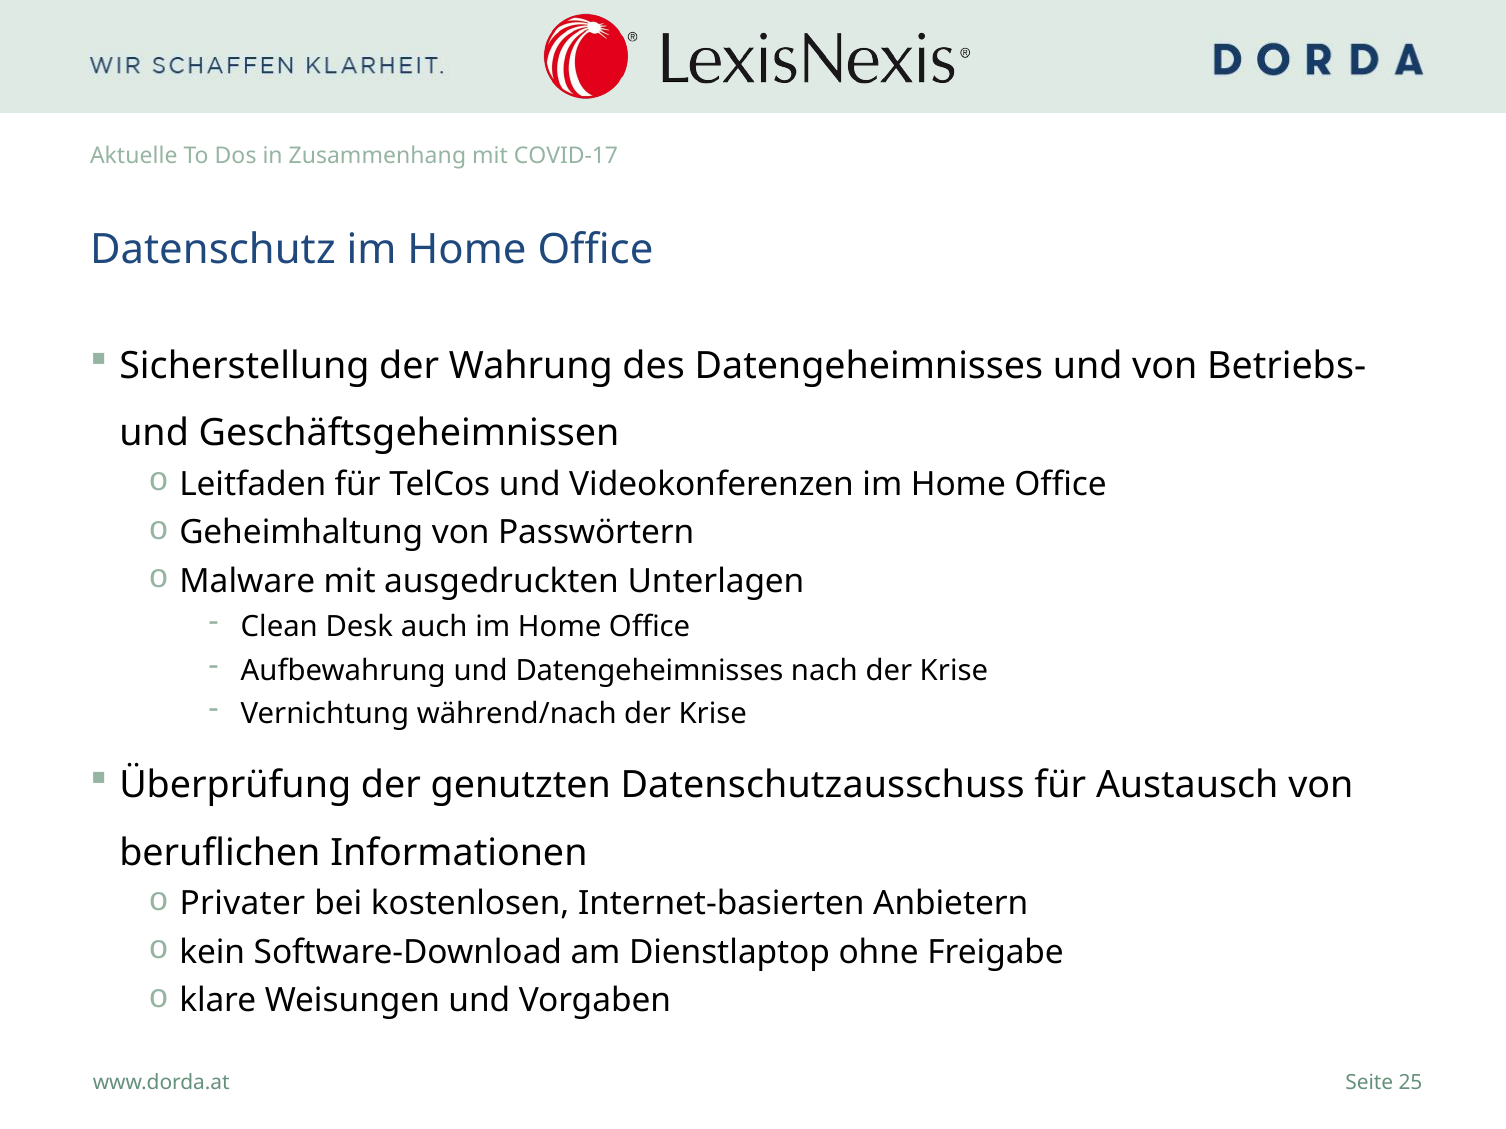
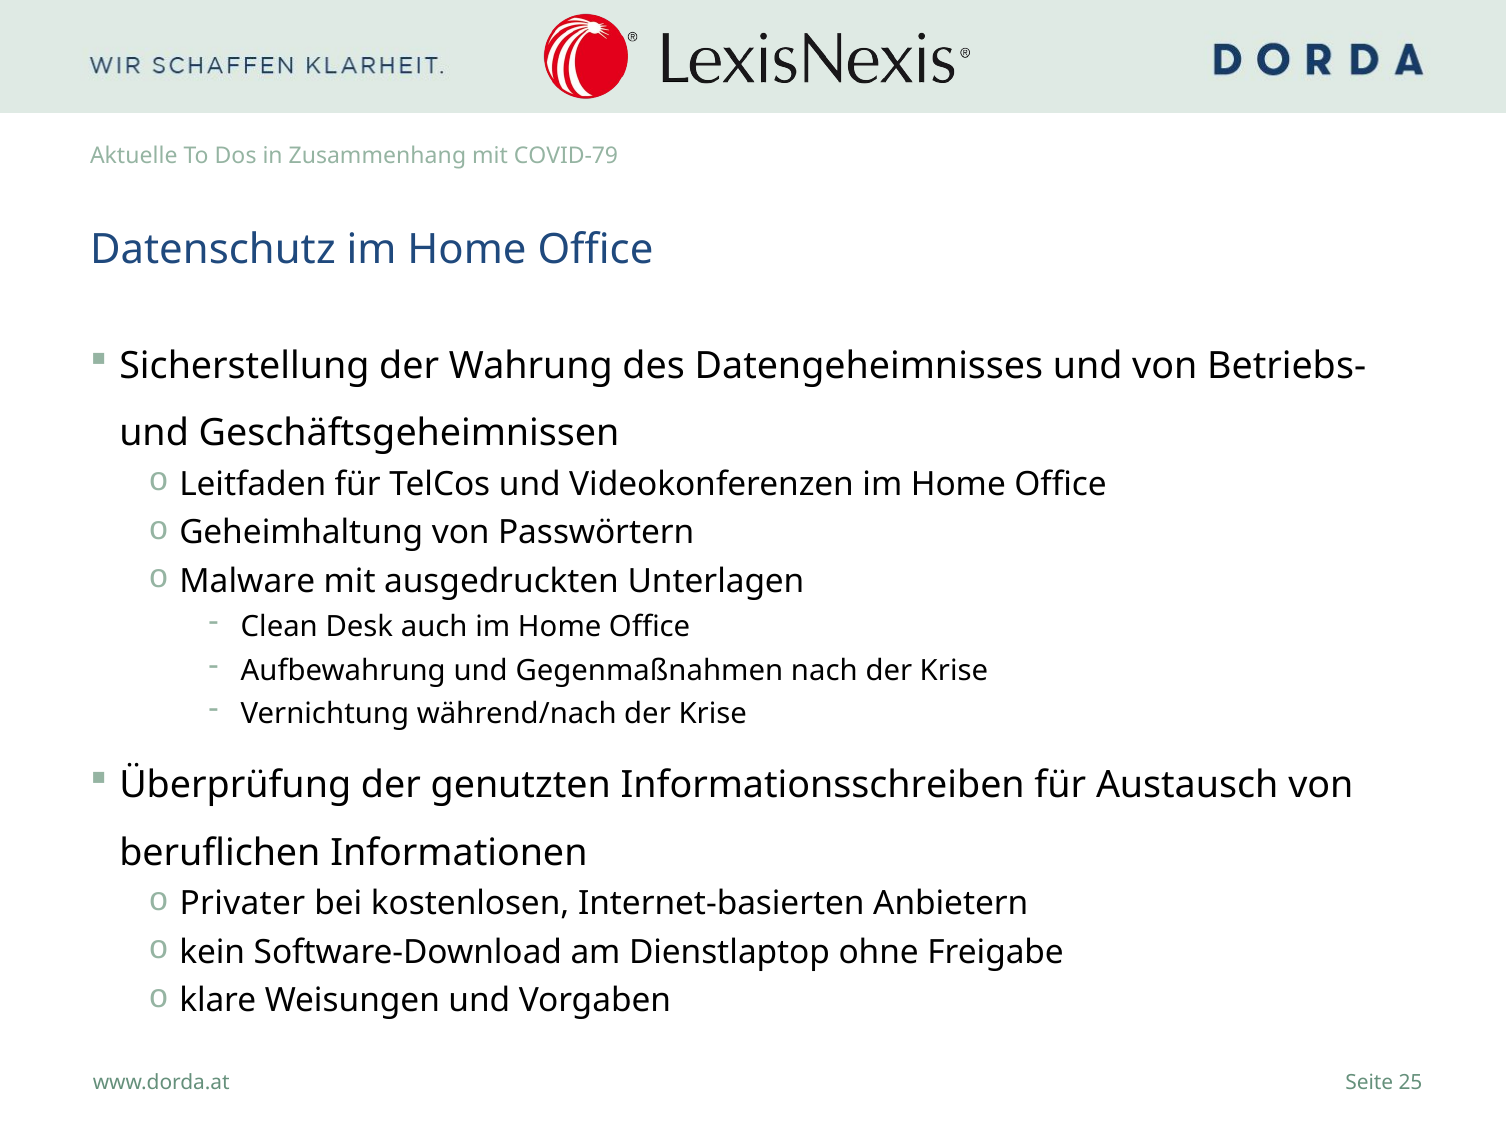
COVID-17: COVID-17 -> COVID-79
und Datengeheimnisses: Datengeheimnisses -> Gegenmaßnahmen
Datenschutzausschuss: Datenschutzausschuss -> Informationsschreiben
